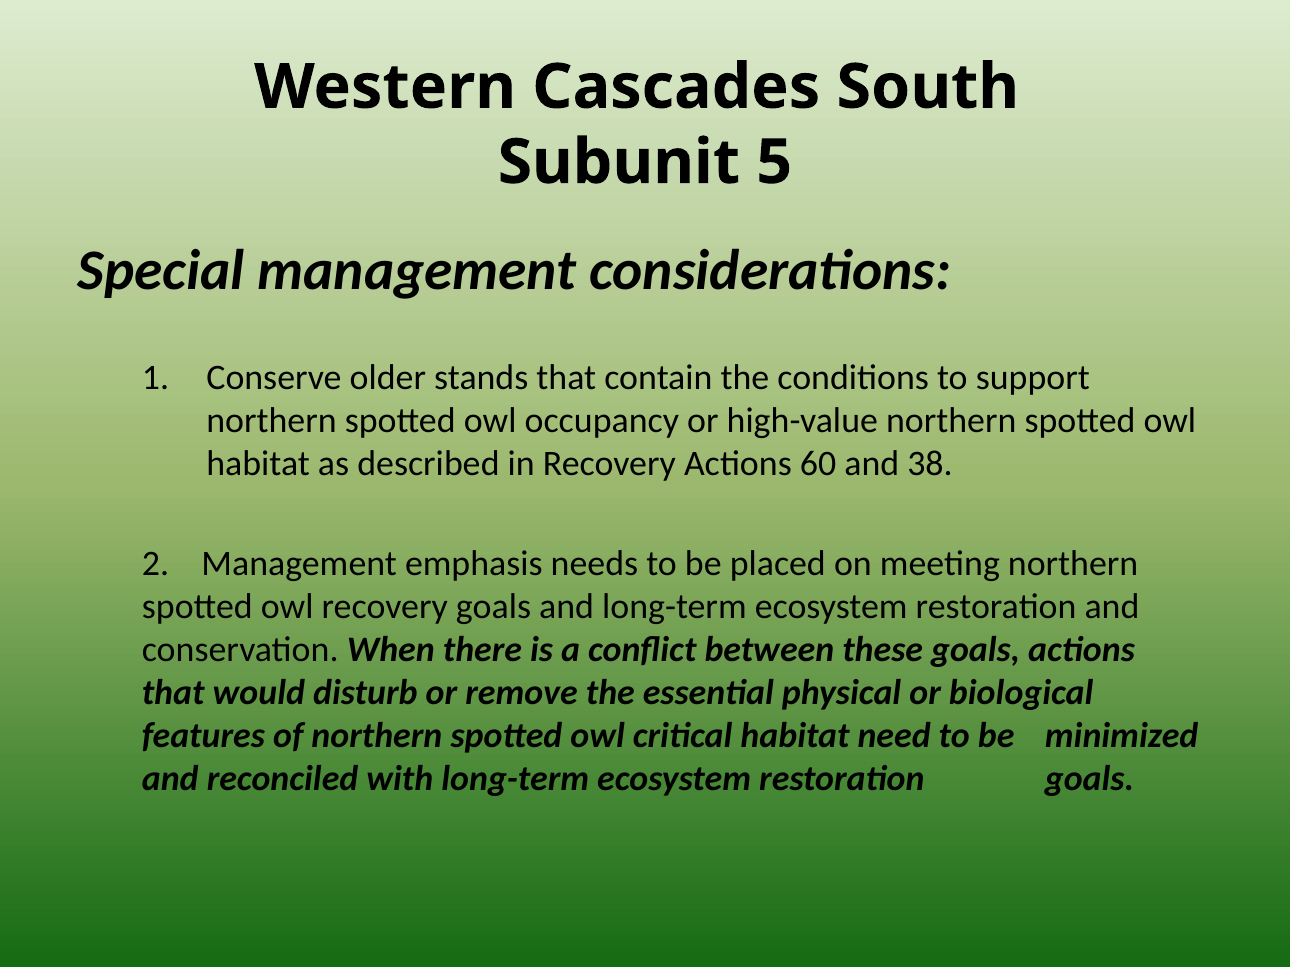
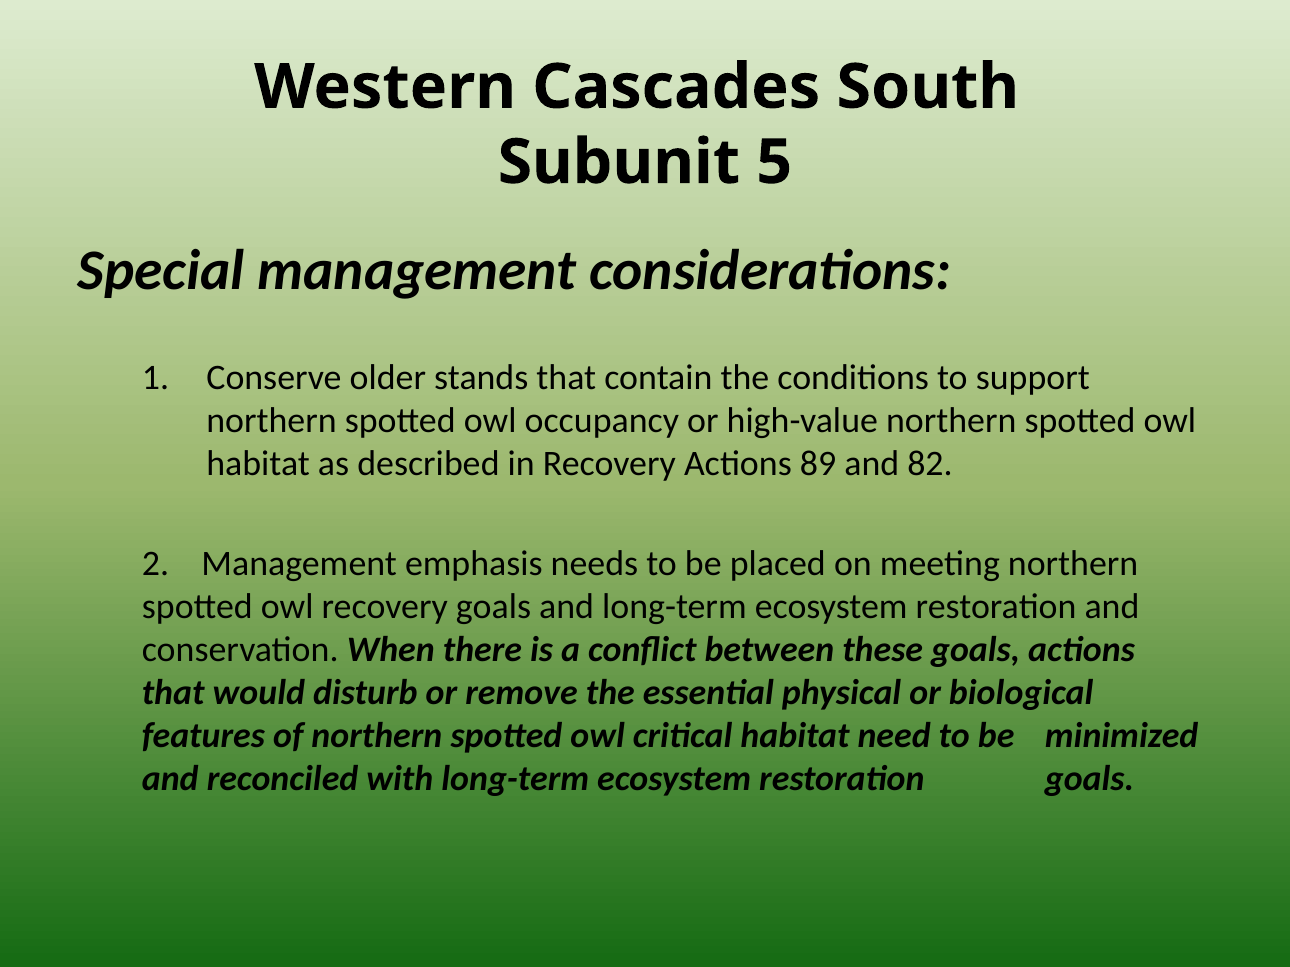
60: 60 -> 89
38: 38 -> 82
